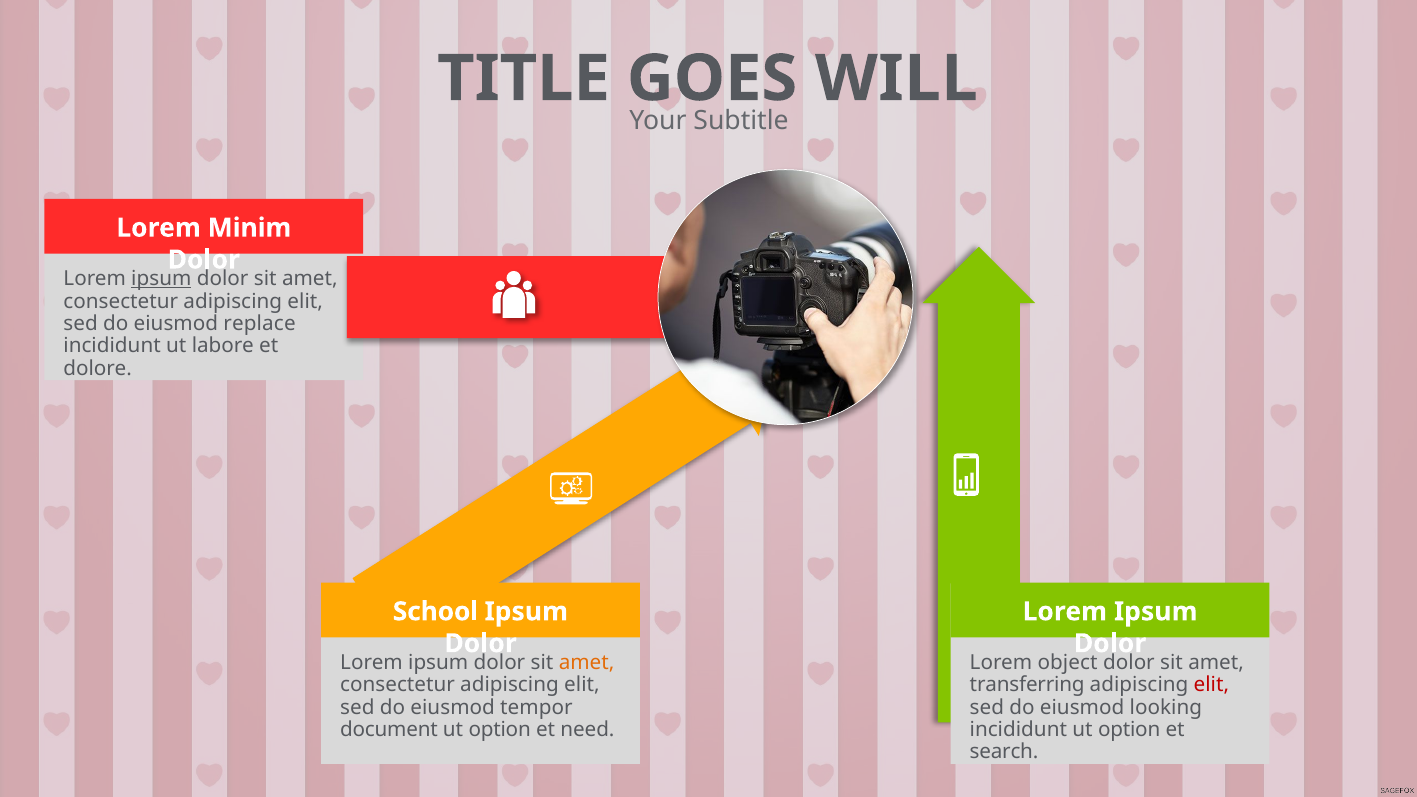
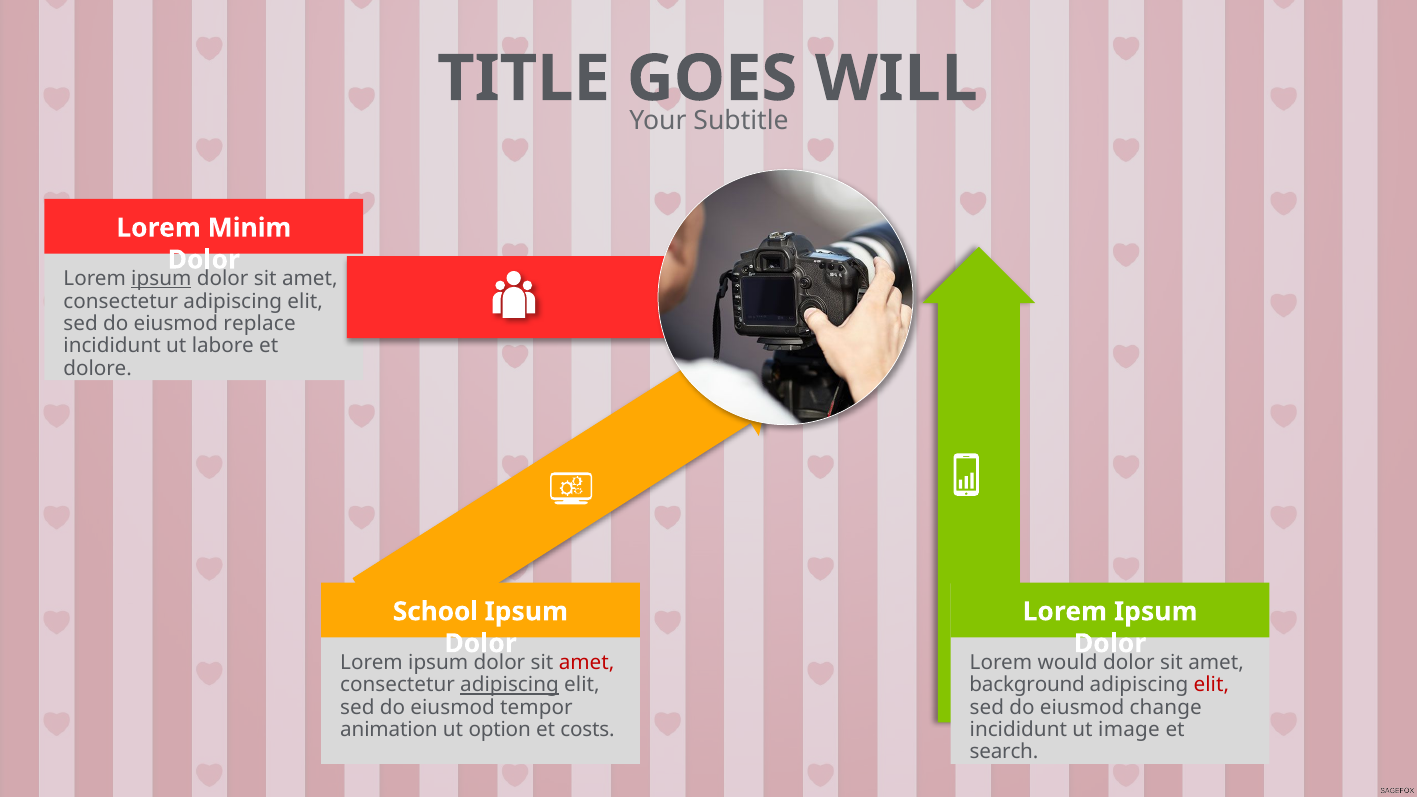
amet at (587, 663) colour: orange -> red
object: object -> would
adipiscing at (510, 685) underline: none -> present
transferring: transferring -> background
looking: looking -> change
document: document -> animation
need: need -> costs
incididunt ut option: option -> image
